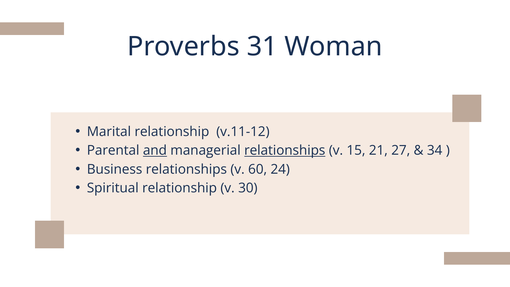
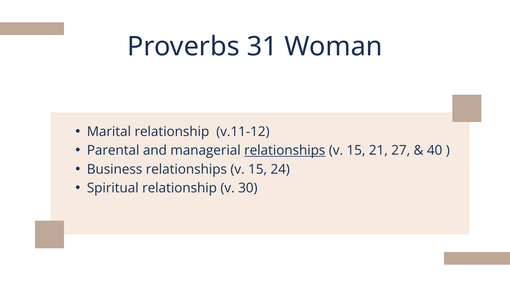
and underline: present -> none
34: 34 -> 40
Business relationships v 60: 60 -> 15
